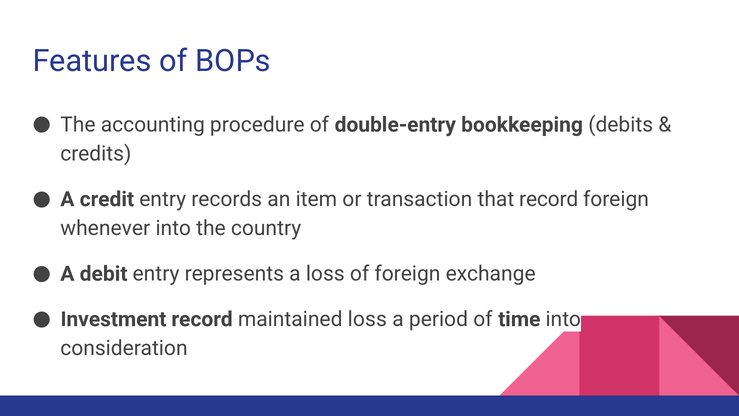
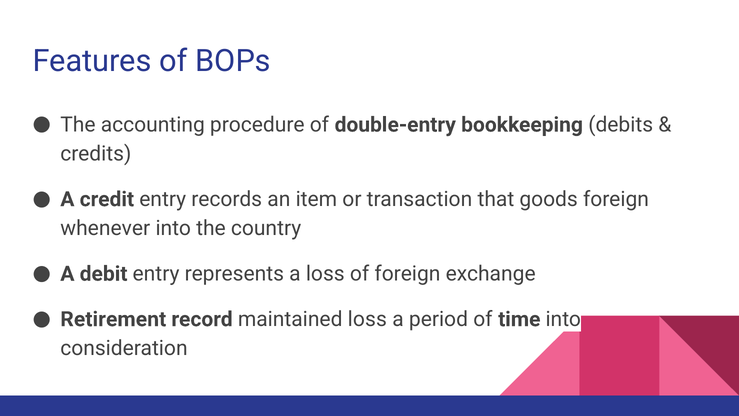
that record: record -> goods
Investment: Investment -> Retirement
